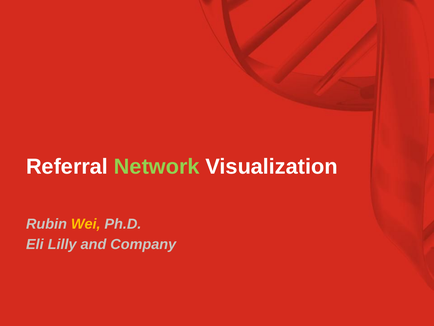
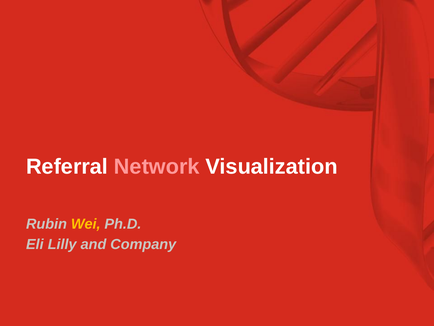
Network colour: light green -> pink
